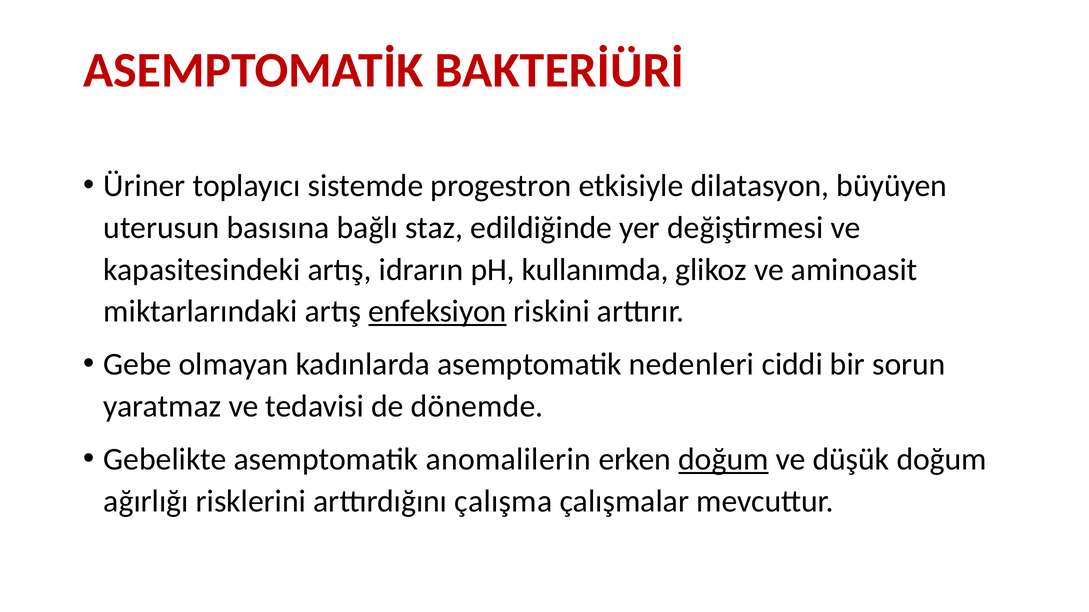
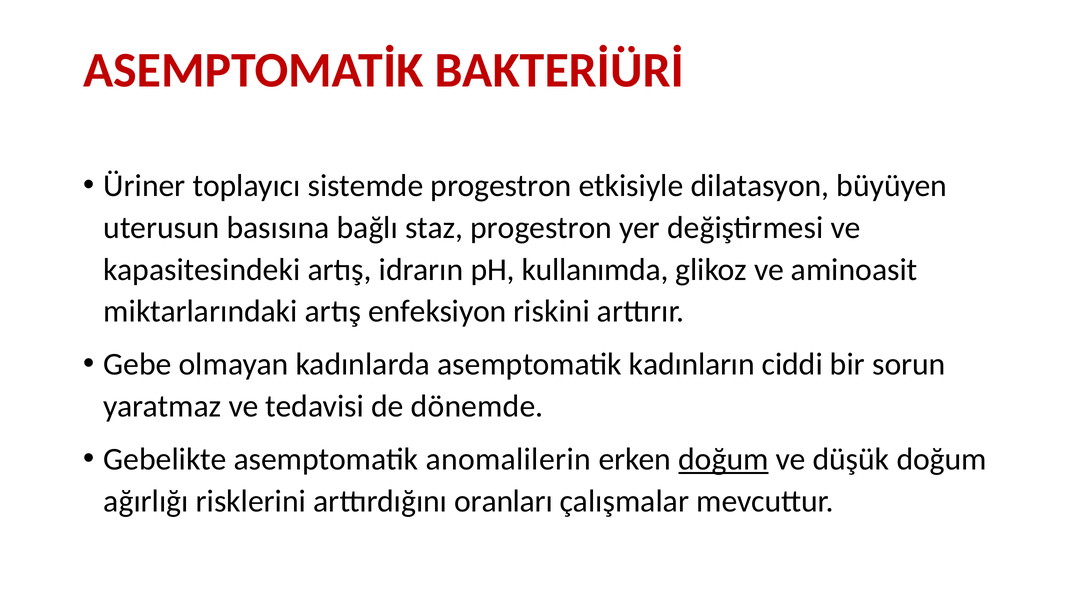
staz edildiğinde: edildiğinde -> progestron
enfeksiyon underline: present -> none
nedenleri: nedenleri -> kadınların
çalışma: çalışma -> oranları
